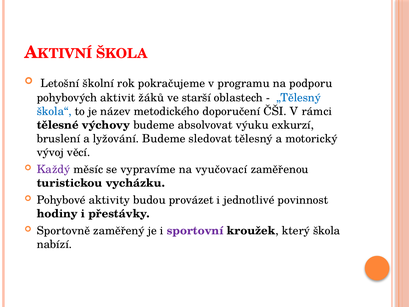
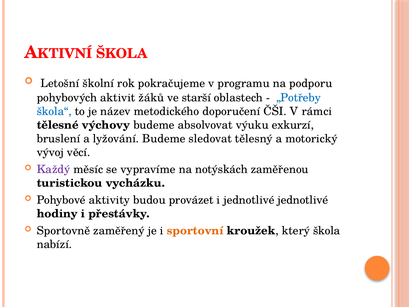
„Tělesný: „Tělesný -> „Potřeby
vyučovací: vyučovací -> notýskách
jednotlivé povinnost: povinnost -> jednotlivé
sportovní colour: purple -> orange
